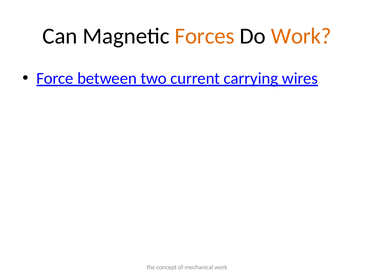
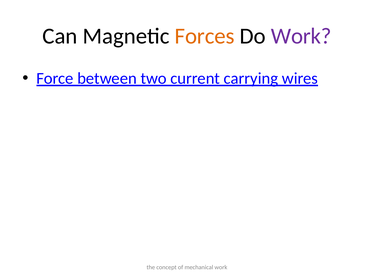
Work at (301, 36) colour: orange -> purple
